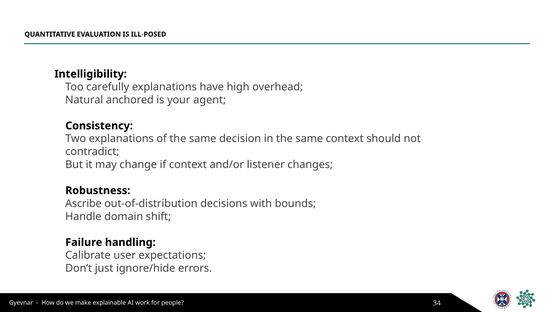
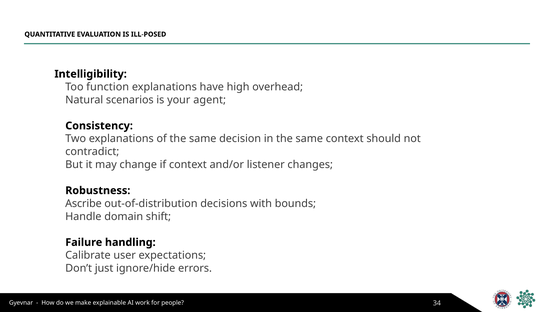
carefully: carefully -> function
anchored: anchored -> scenarios
